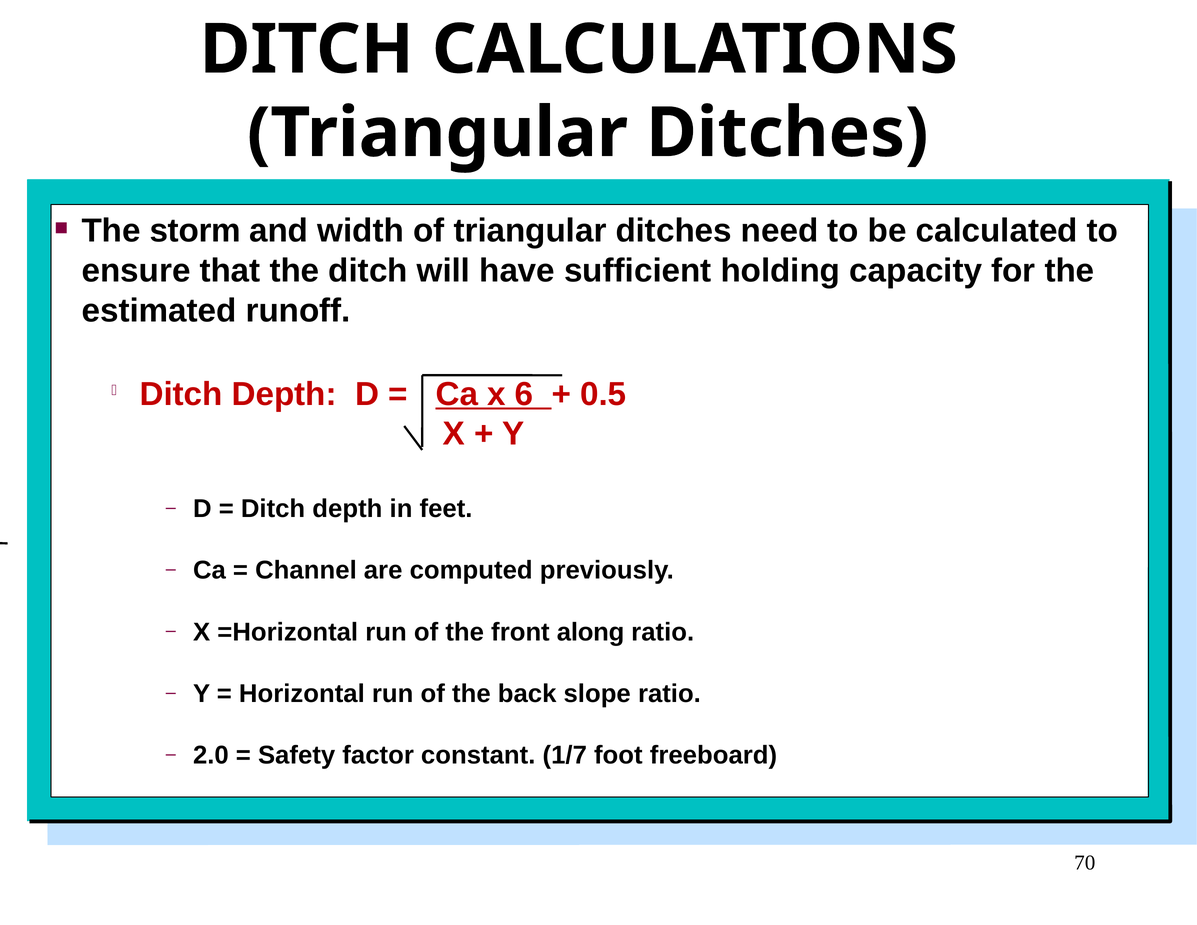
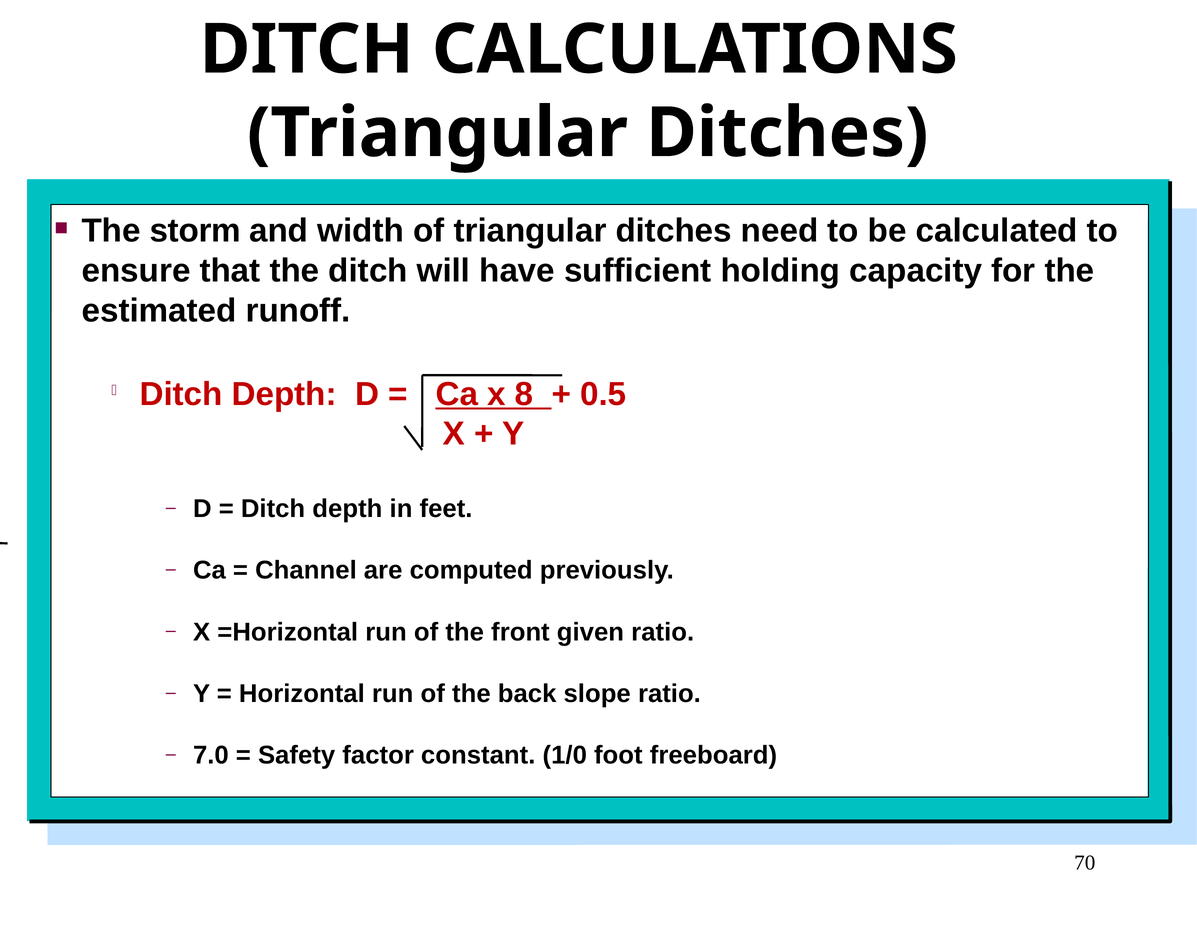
6: 6 -> 8
along: along -> given
2.0: 2.0 -> 7.0
1/7: 1/7 -> 1/0
